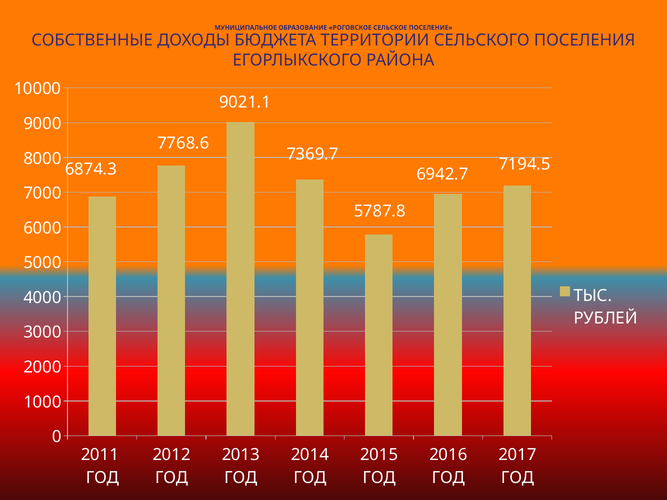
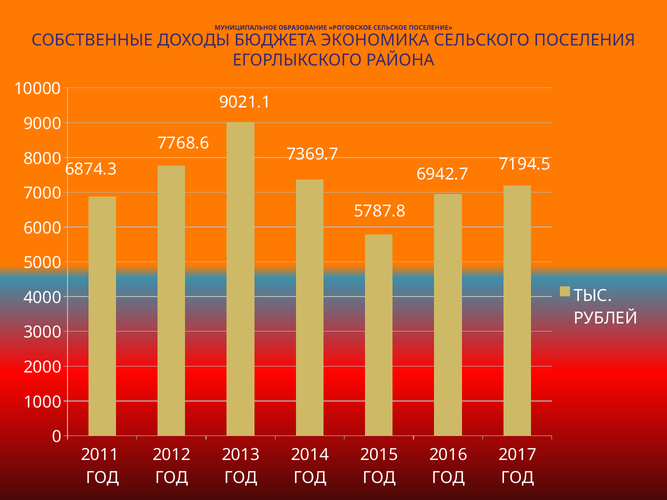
ТЕРРИТОРИИ: ТЕРРИТОРИИ -> ЭКОНОМИКА
